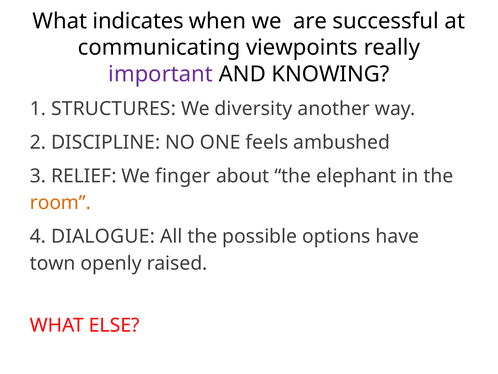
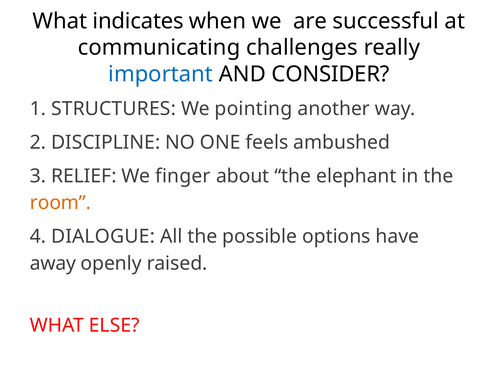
viewpoints: viewpoints -> challenges
important colour: purple -> blue
KNOWING: KNOWING -> CONSIDER
diversity: diversity -> pointing
town: town -> away
